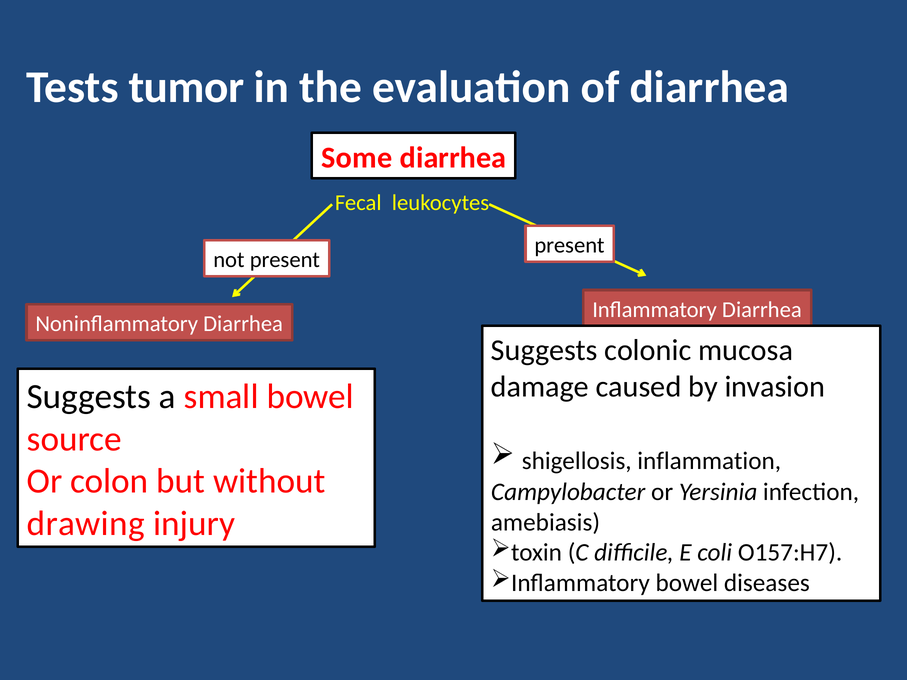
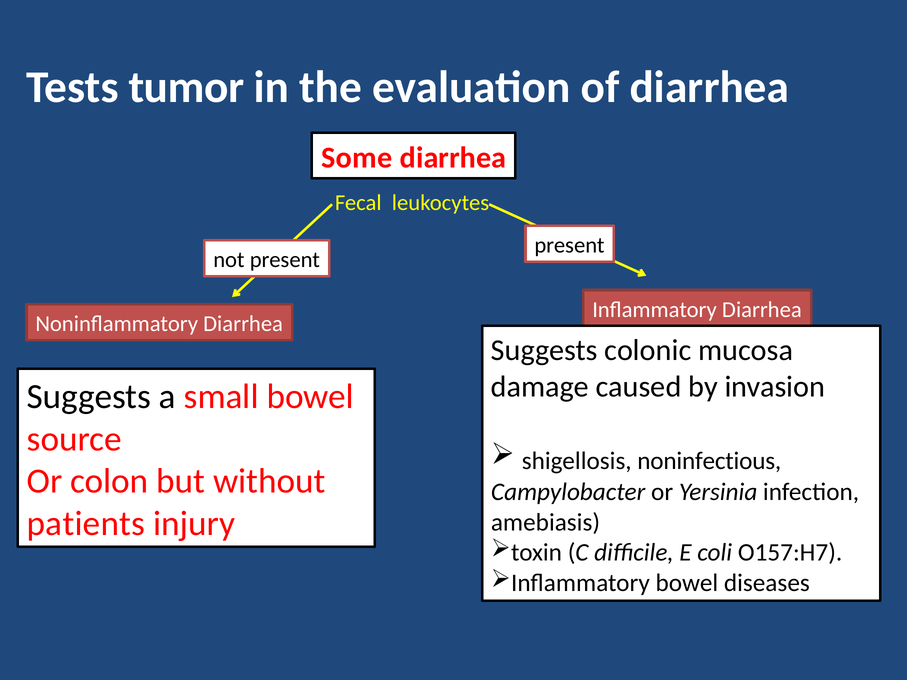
inflammation: inflammation -> noninfectious
drawing: drawing -> patients
